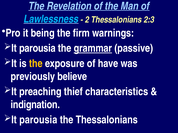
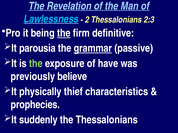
the at (64, 33) underline: none -> present
warnings: warnings -> definitive
the at (36, 64) colour: yellow -> light green
preaching: preaching -> physically
indignation: indignation -> prophecies
parousia at (38, 120): parousia -> suddenly
